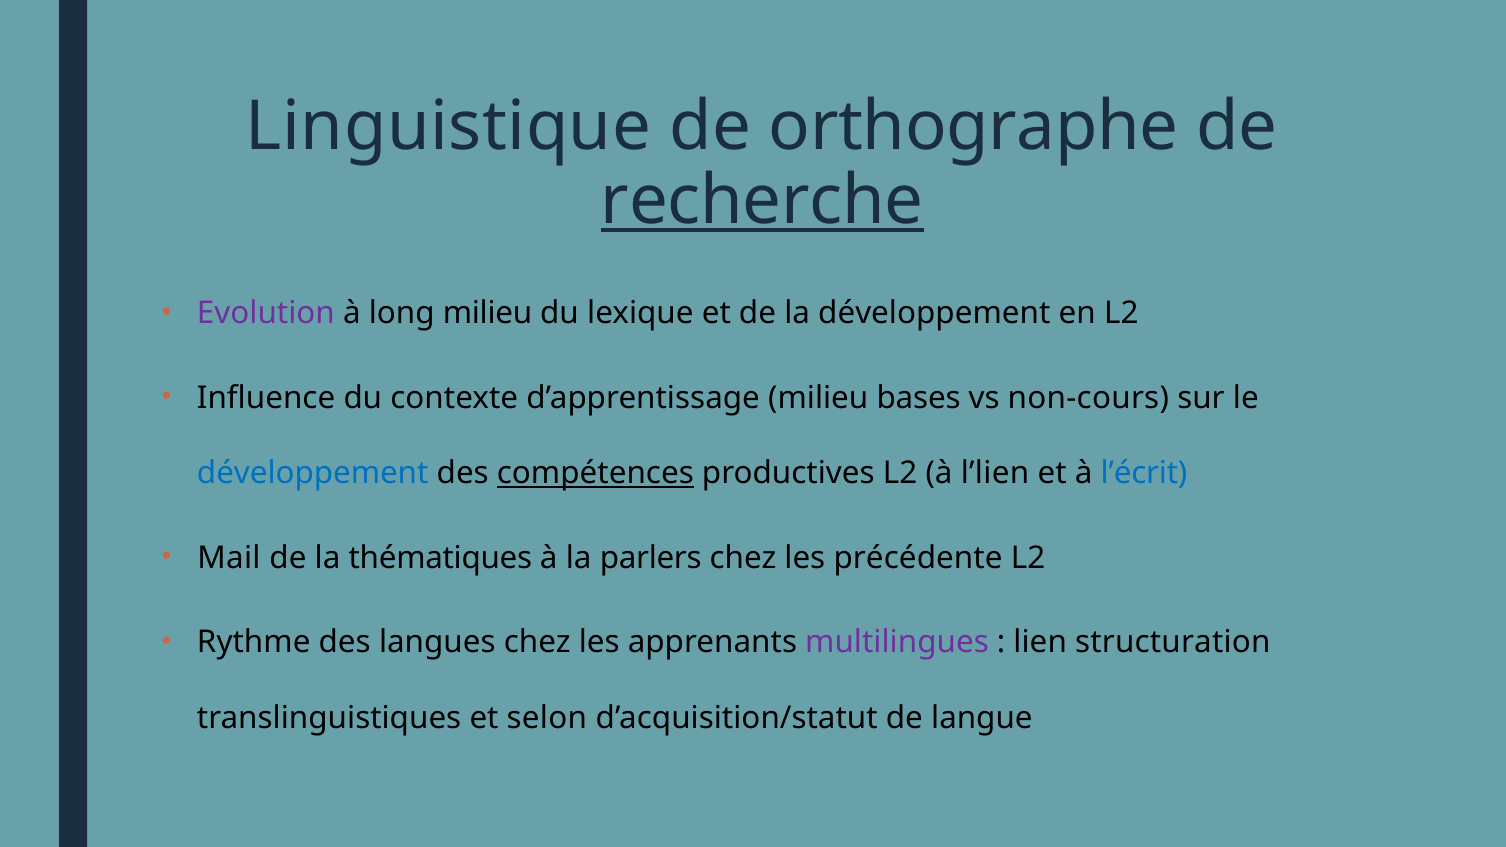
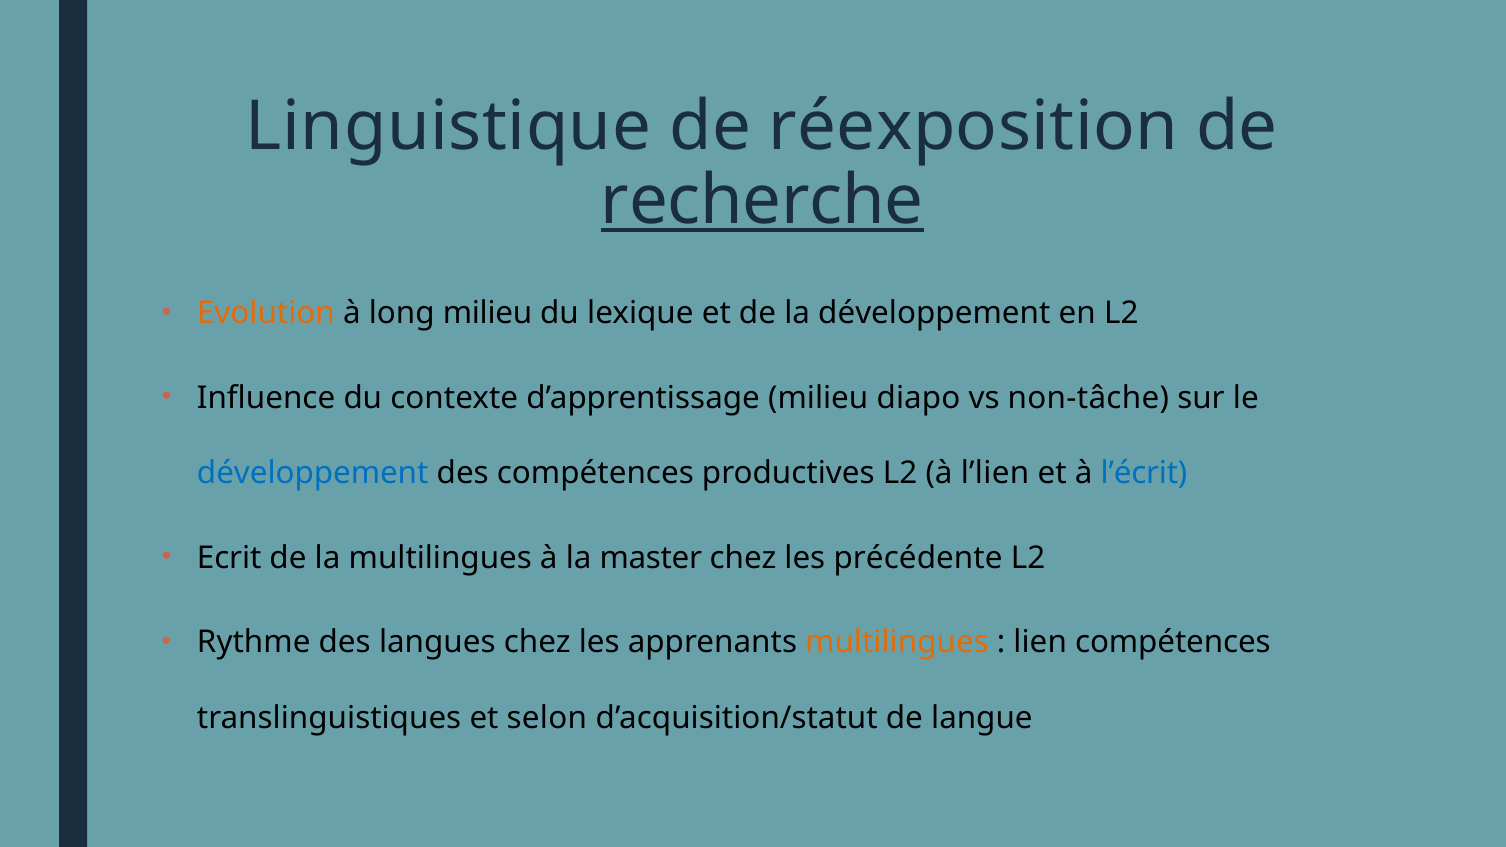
orthographe: orthographe -> réexposition
Evolution colour: purple -> orange
bases: bases -> diapo
non-cours: non-cours -> non-tâche
compétences at (595, 473) underline: present -> none
Mail: Mail -> Ecrit
la thématiques: thématiques -> multilingues
parlers: parlers -> master
multilingues at (897, 643) colour: purple -> orange
lien structuration: structuration -> compétences
